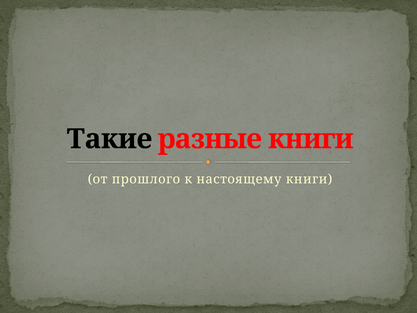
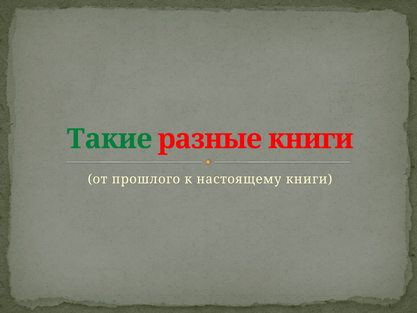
Такие colour: black -> green
